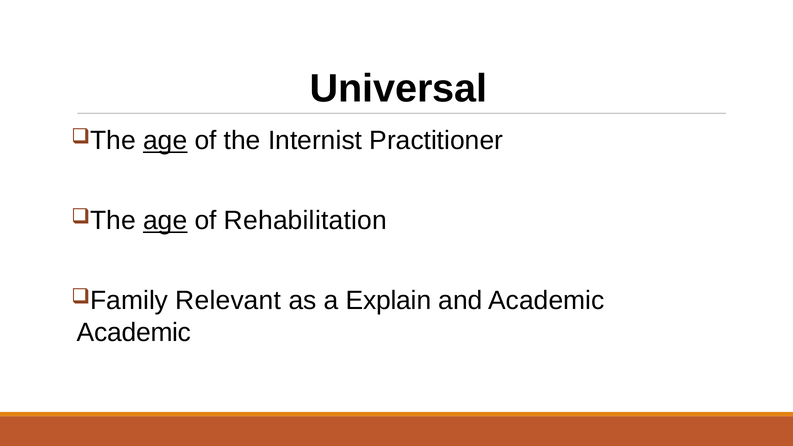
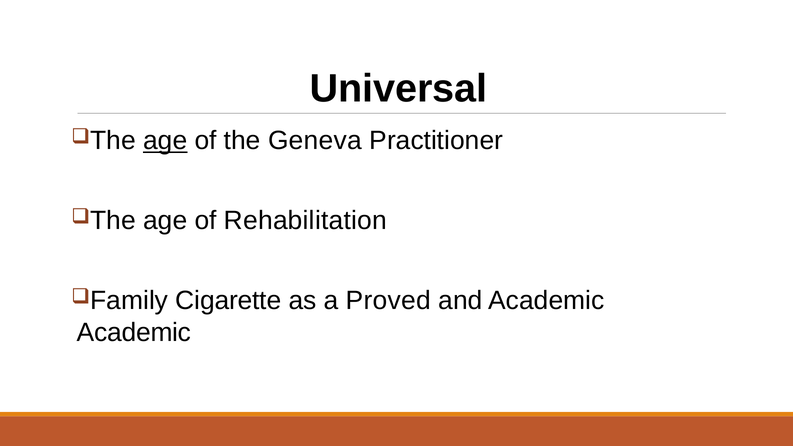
Internist: Internist -> Geneva
age at (165, 221) underline: present -> none
Relevant: Relevant -> Cigarette
Explain: Explain -> Proved
